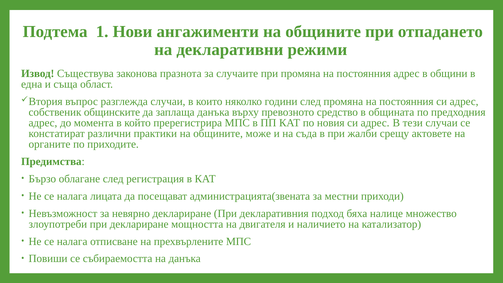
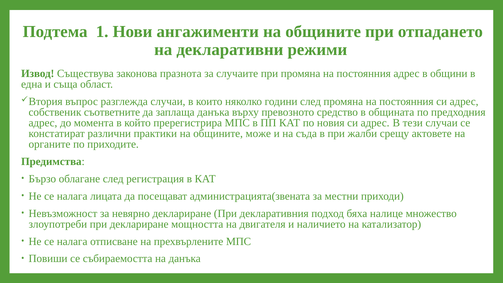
общинските: общинските -> съответните
